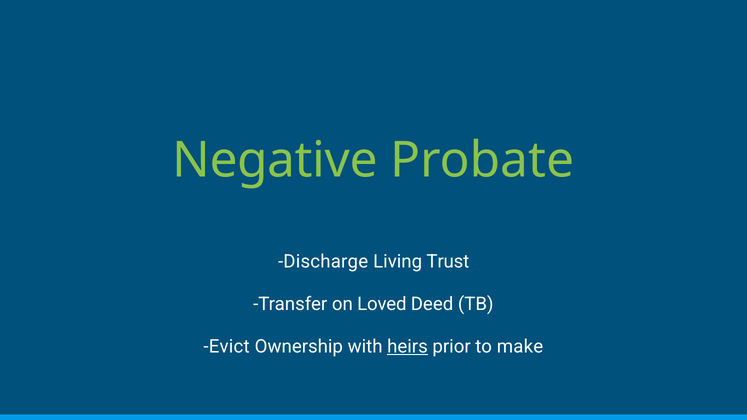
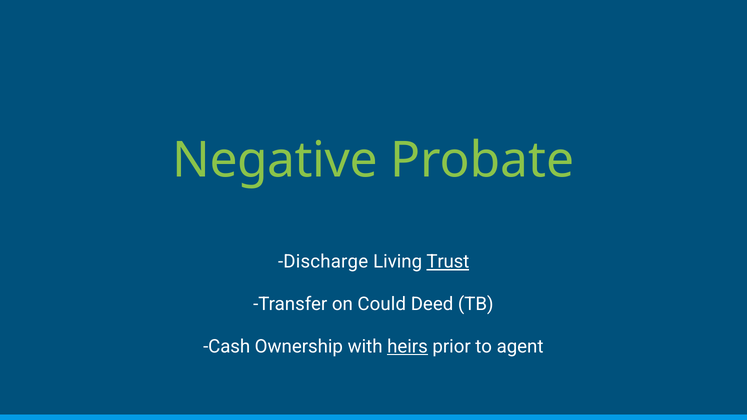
Trust underline: none -> present
Loved: Loved -> Could
Evict: Evict -> Cash
make: make -> agent
